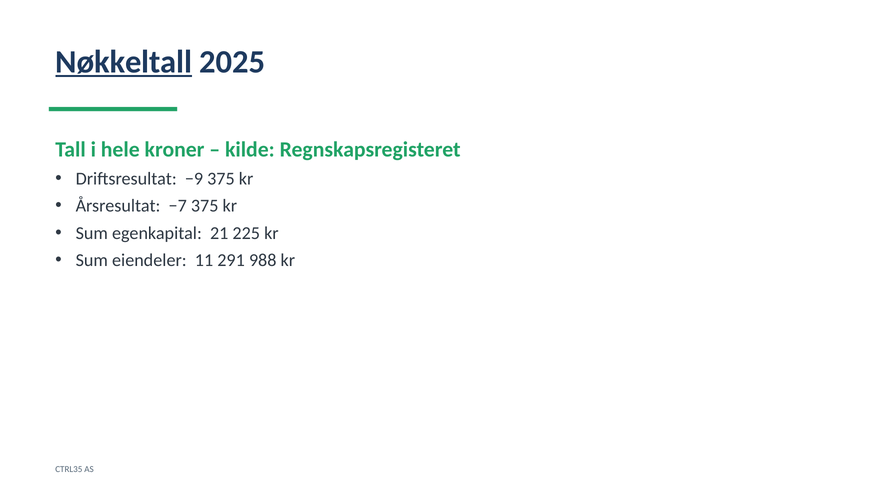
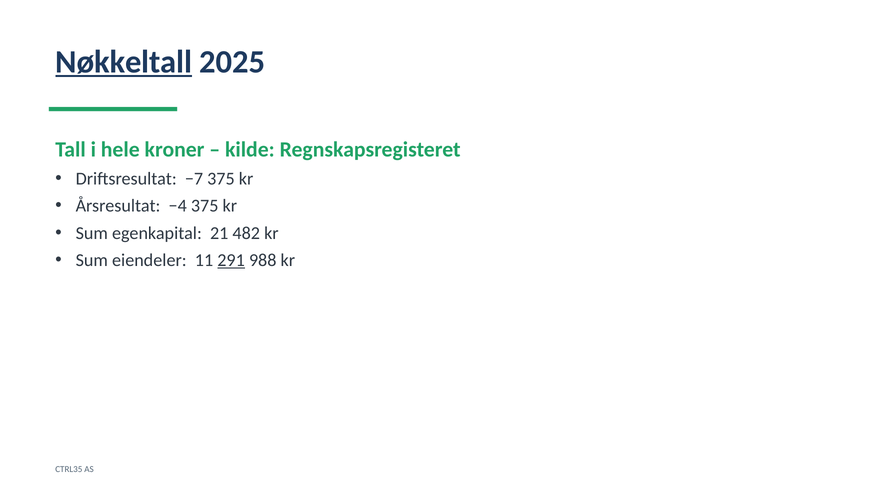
−9: −9 -> −7
−7: −7 -> −4
225: 225 -> 482
291 underline: none -> present
